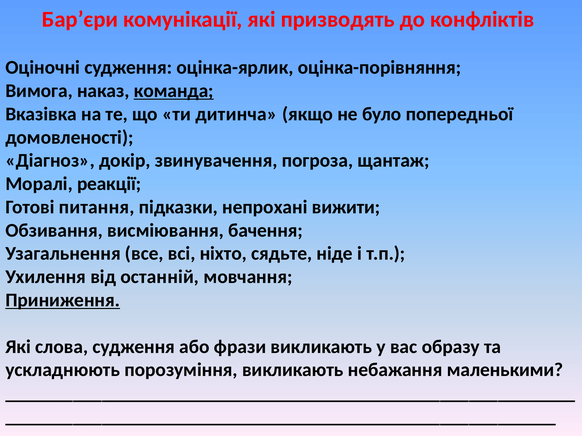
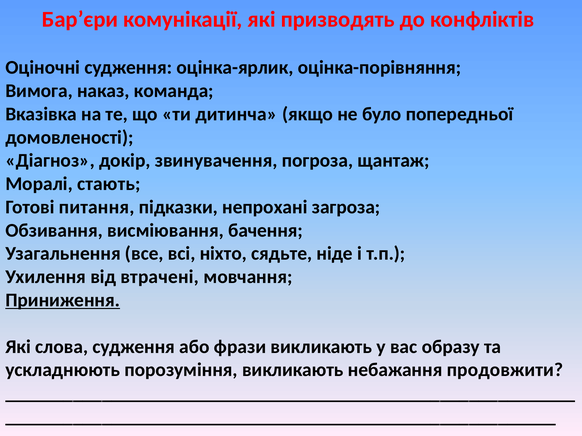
команда underline: present -> none
реакції: реакції -> стають
вижити: вижити -> загроза
останній: останній -> втрачені
маленькими: маленькими -> продовжити
